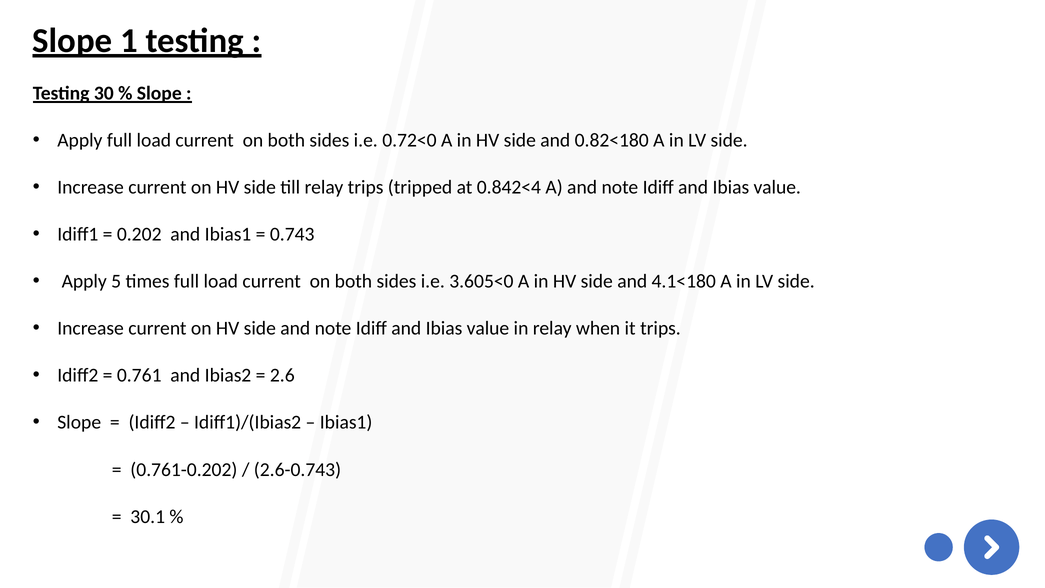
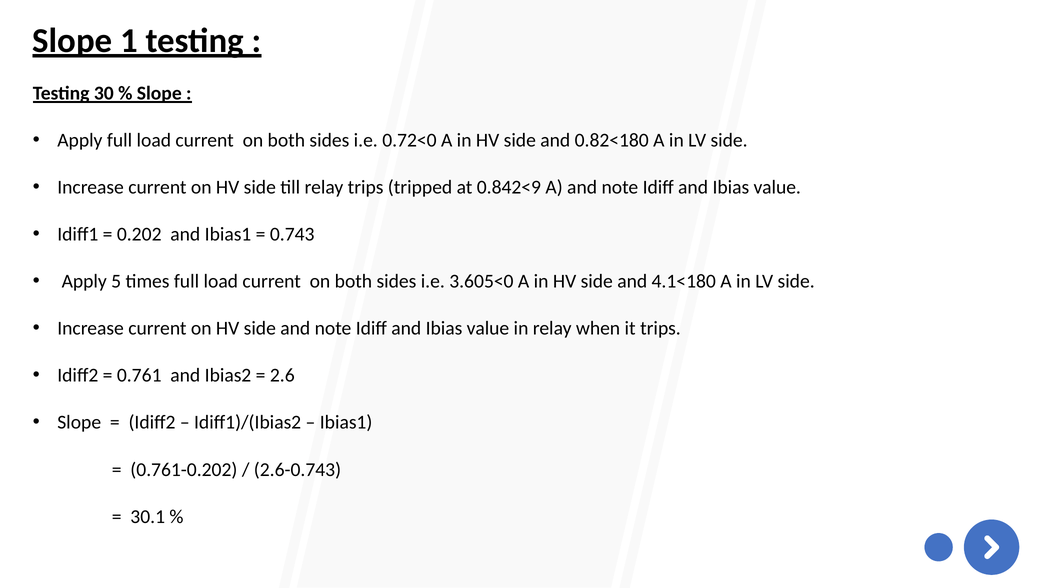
0.842<4: 0.842<4 -> 0.842<9
